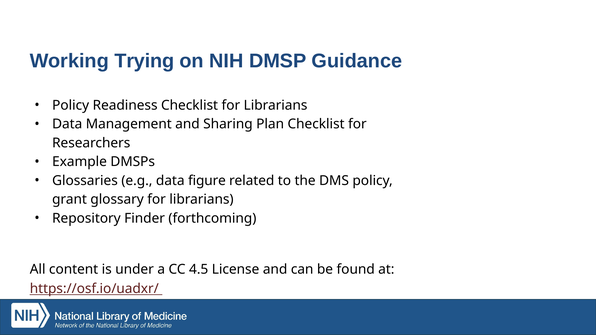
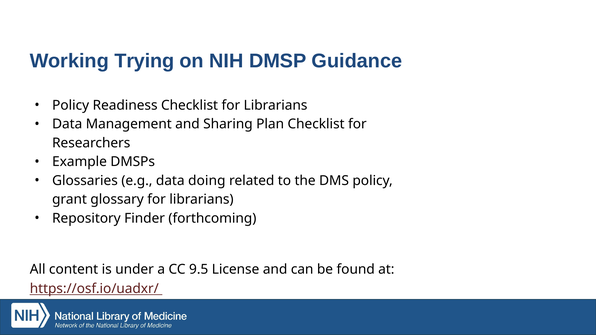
figure: figure -> doing
4.5: 4.5 -> 9.5
